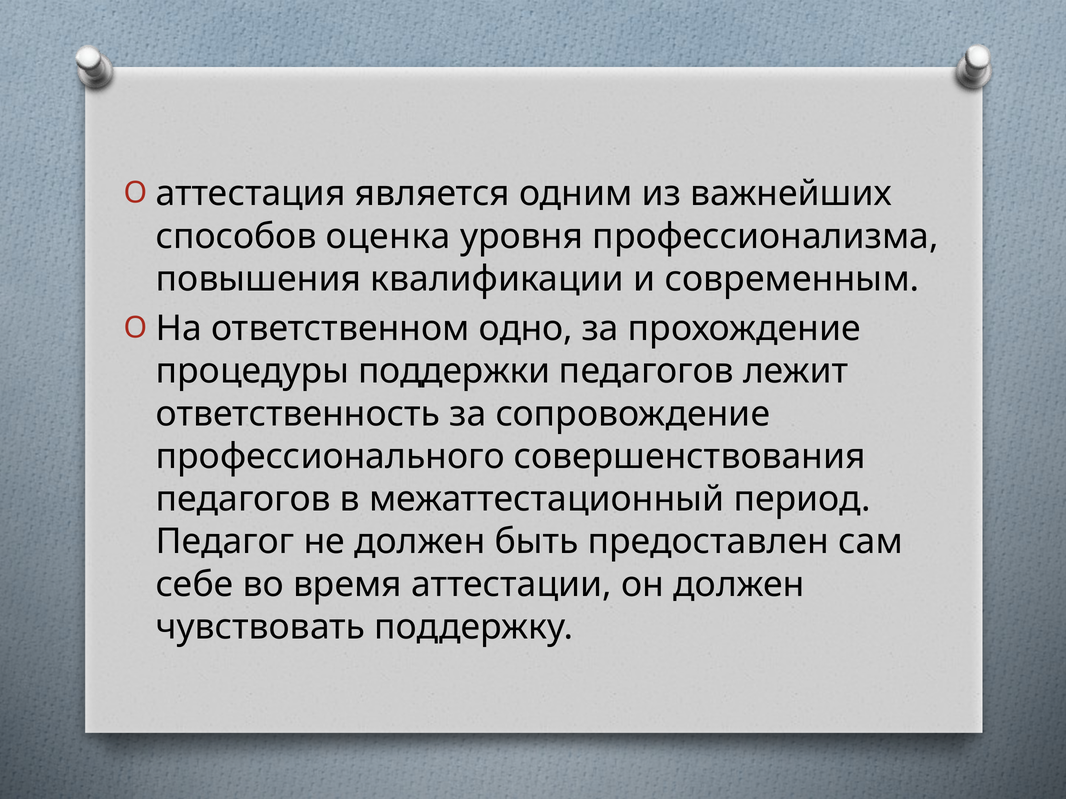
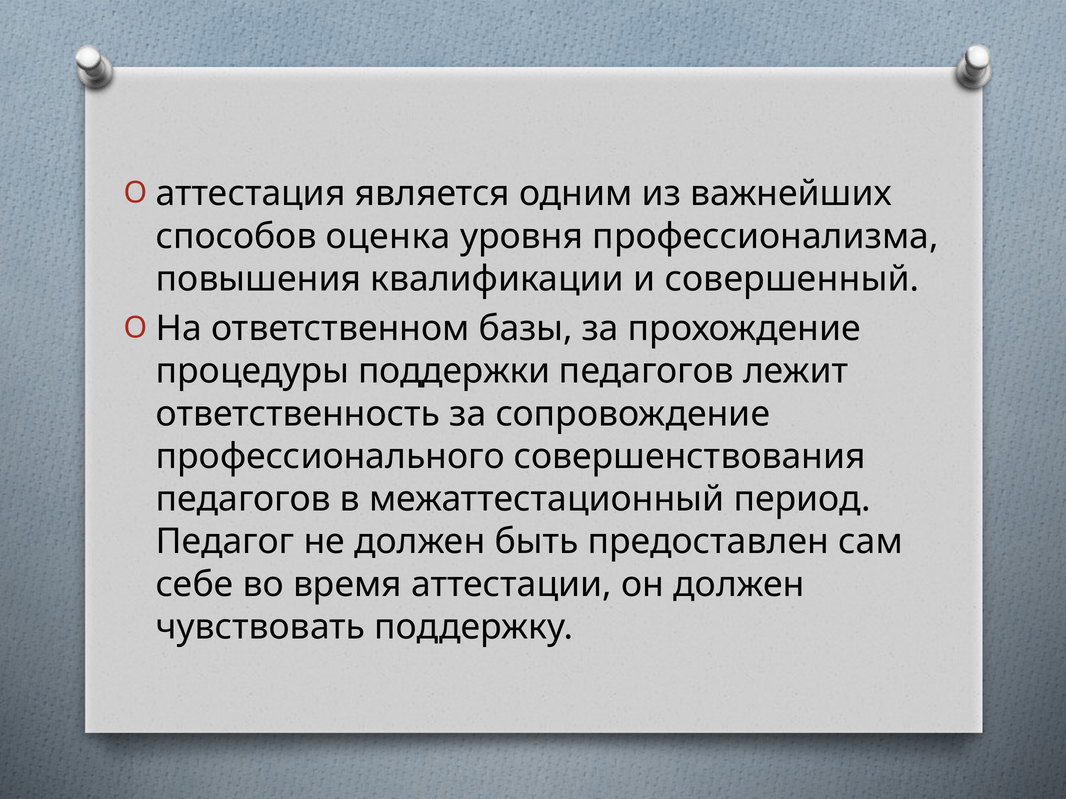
современным: современным -> совершенный
одно: одно -> базы
